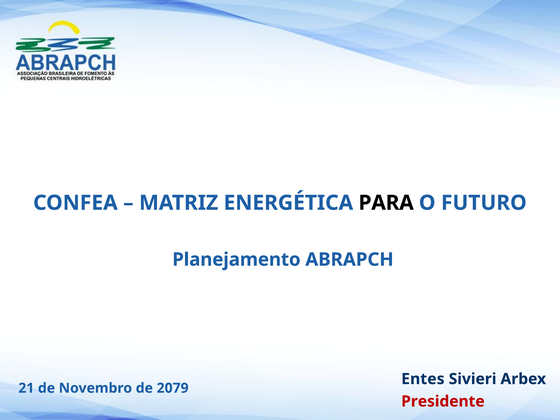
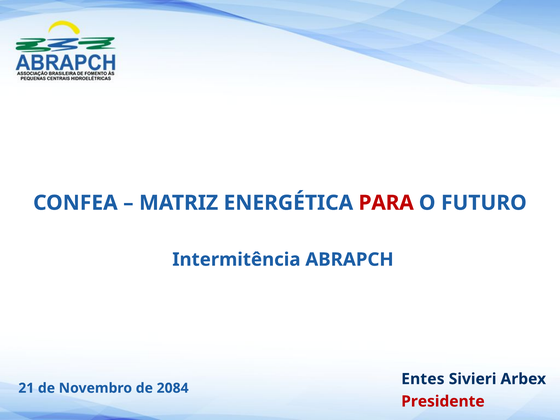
PARA colour: black -> red
Planejamento: Planejamento -> Intermitência
2079: 2079 -> 2084
